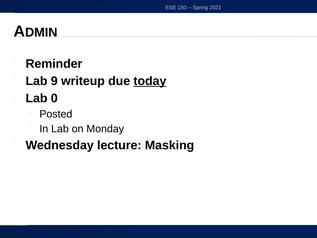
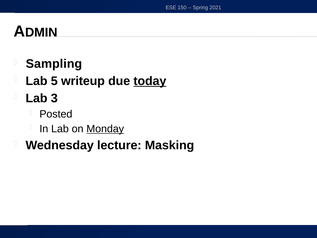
Reminder: Reminder -> Sampling
9: 9 -> 5
0: 0 -> 3
Monday underline: none -> present
